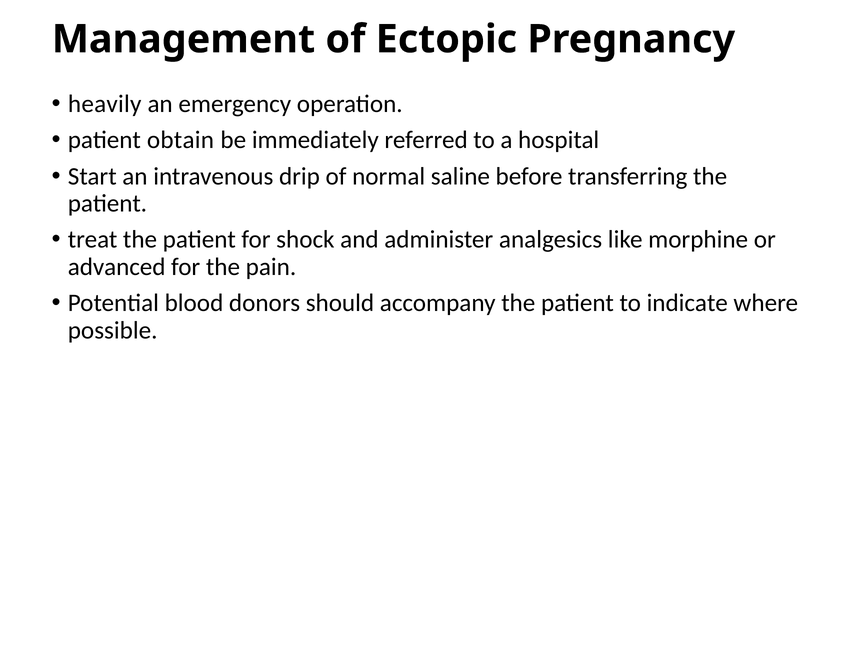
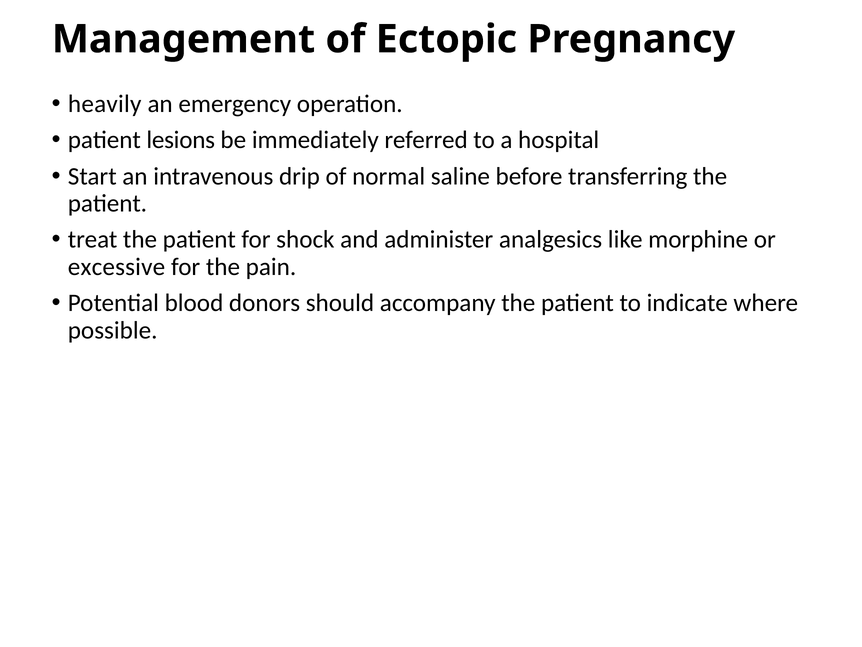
obtain: obtain -> lesions
advanced: advanced -> excessive
